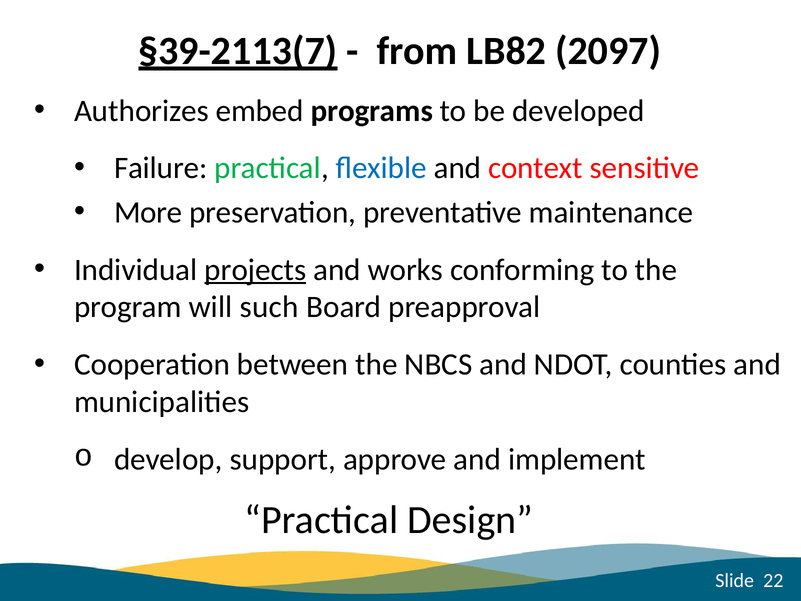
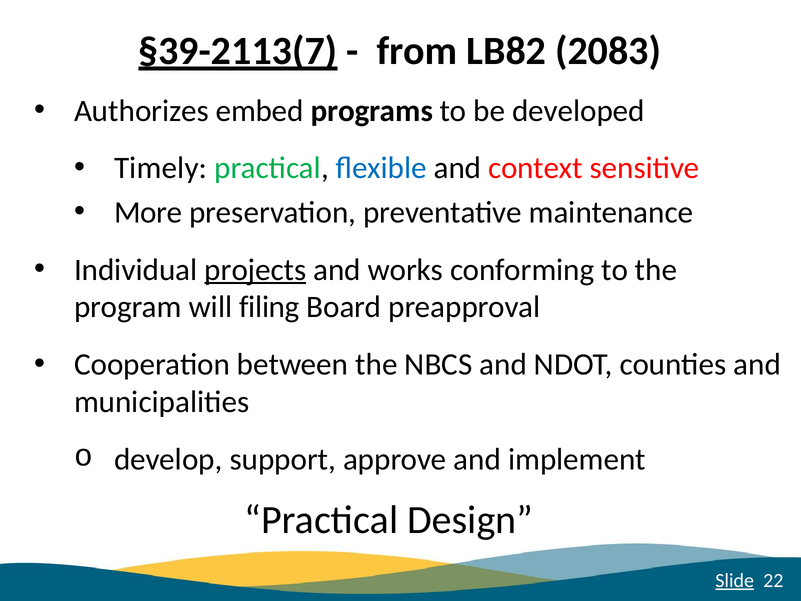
2097: 2097 -> 2083
Failure: Failure -> Timely
such: such -> filing
Slide underline: none -> present
